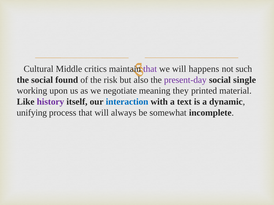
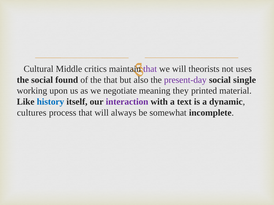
happens: happens -> theorists
such: such -> uses
the risk: risk -> that
history colour: purple -> blue
interaction colour: blue -> purple
unifying: unifying -> cultures
